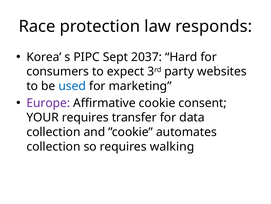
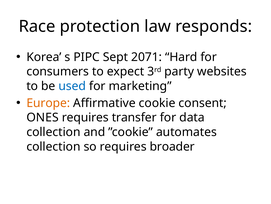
2037: 2037 -> 2071
Europe colour: purple -> orange
YOUR: YOUR -> ONES
walking: walking -> broader
